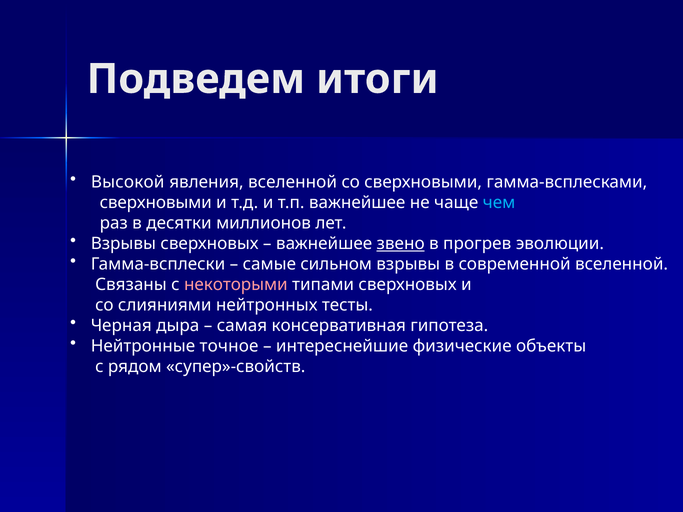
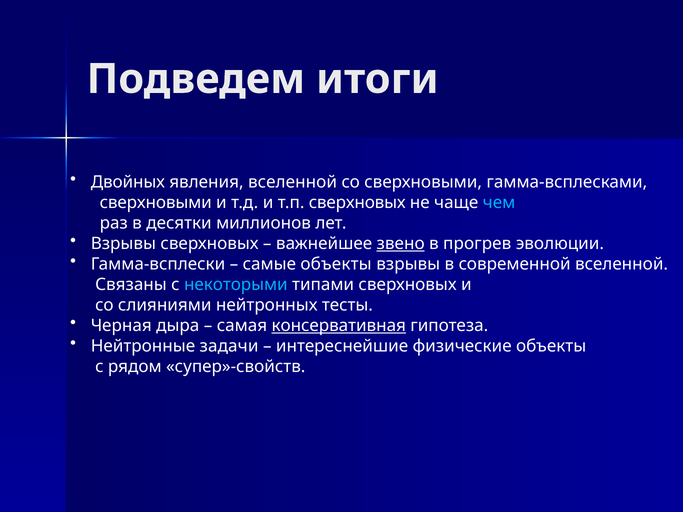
Высокой: Высокой -> Двойных
т.п важнейшее: важнейшее -> сверхновых
самые сильном: сильном -> объекты
некоторыми colour: pink -> light blue
консервативная underline: none -> present
точное: точное -> задачи
